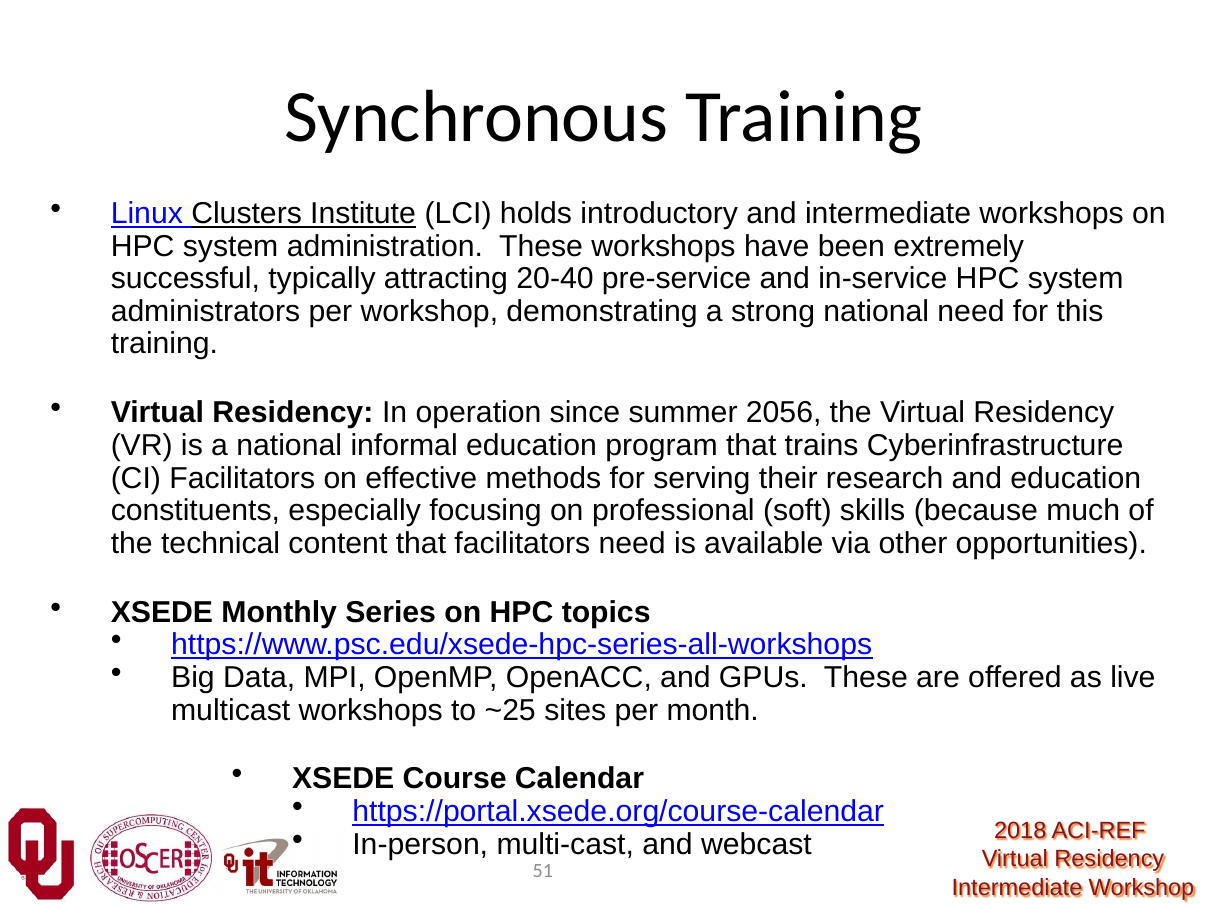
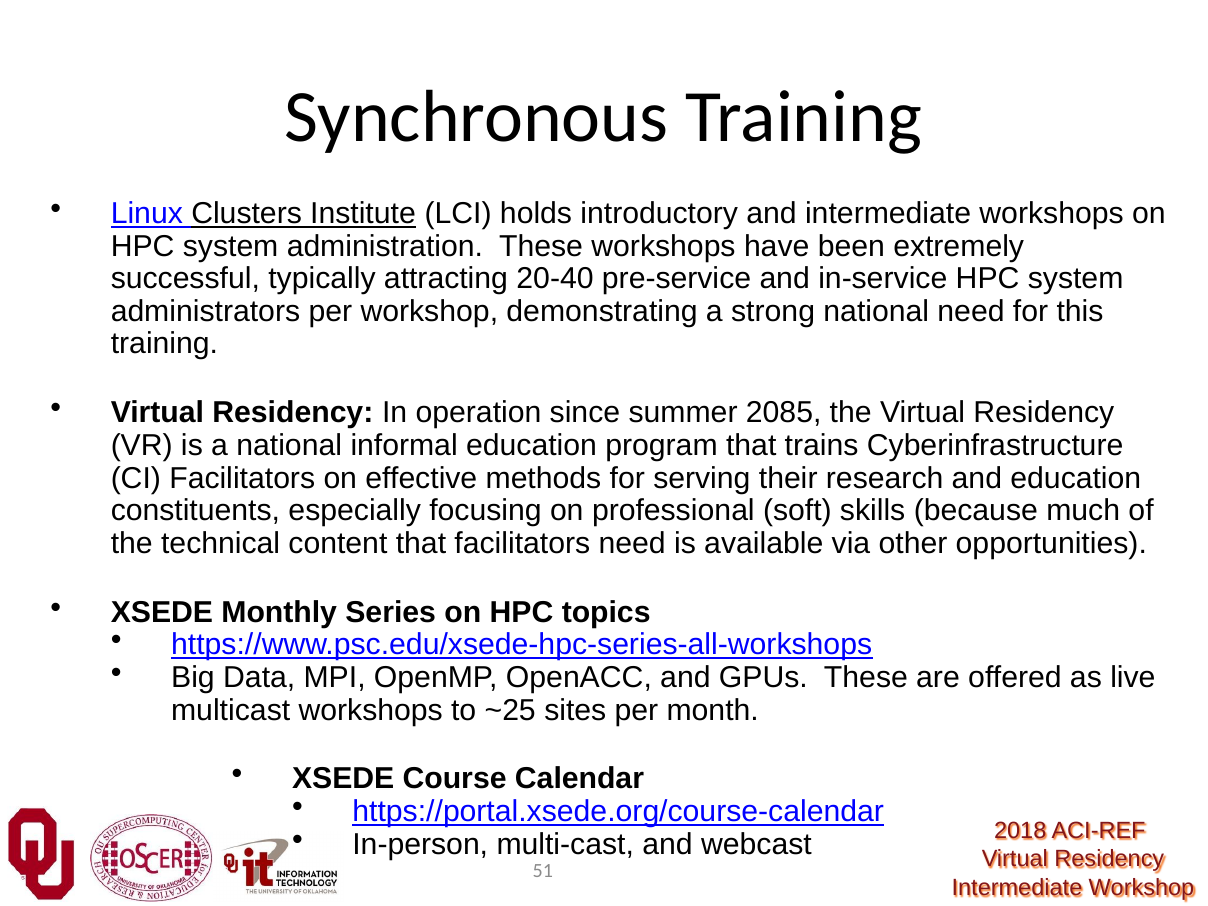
2056: 2056 -> 2085
